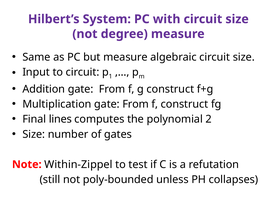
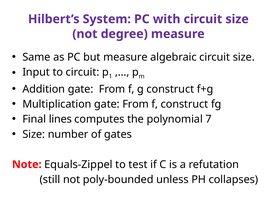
2: 2 -> 7
Within-Zippel: Within-Zippel -> Equals-Zippel
